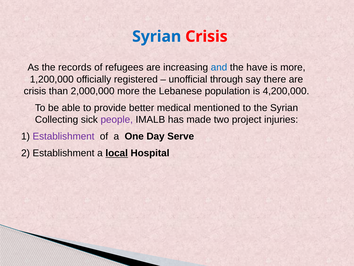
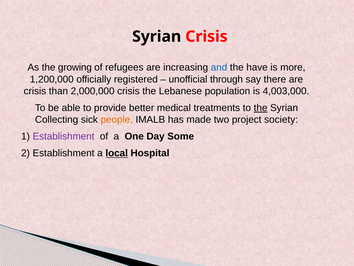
Syrian at (157, 36) colour: blue -> black
records: records -> growing
2,000,000 more: more -> crisis
4,200,000: 4,200,000 -> 4,003,000
mentioned: mentioned -> treatments
the at (261, 108) underline: none -> present
people colour: purple -> orange
injuries: injuries -> society
Serve: Serve -> Some
